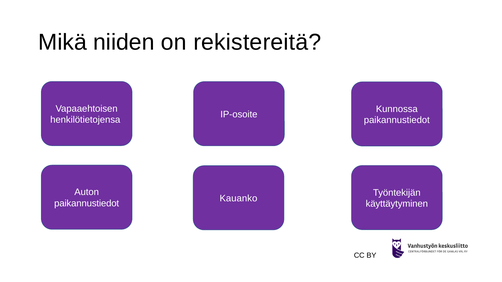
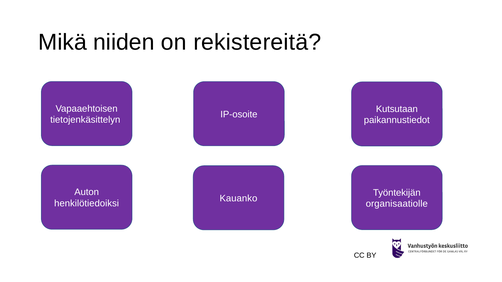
Kunnossa: Kunnossa -> Kutsutaan
henkilötietojensa: henkilötietojensa -> tietojenkäsittelyn
paikannustiedot at (87, 204): paikannustiedot -> henkilötiedoiksi
käyttäytyminen: käyttäytyminen -> organisaatiolle
